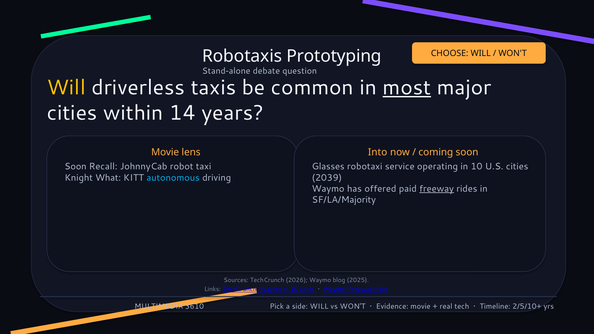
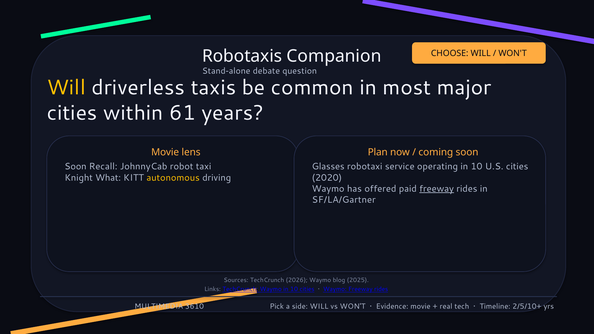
Prototyping: Prototyping -> Companion
most underline: present -> none
14: 14 -> 61
Into: Into -> Plan
autonomous colour: light blue -> yellow
2039: 2039 -> 2020
SF/LA/Majority: SF/LA/Majority -> SF/LA/Gartner
